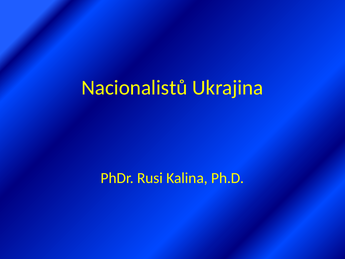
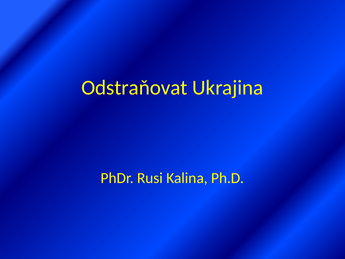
Nacionalistů: Nacionalistů -> Odstraňovat
